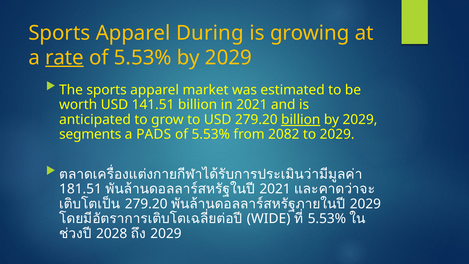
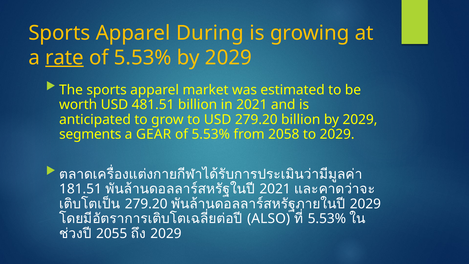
141.51: 141.51 -> 481.51
billion at (301, 119) underline: present -> none
PADS: PADS -> GEAR
2082: 2082 -> 2058
WIDE: WIDE -> ALSO
2028: 2028 -> 2055
